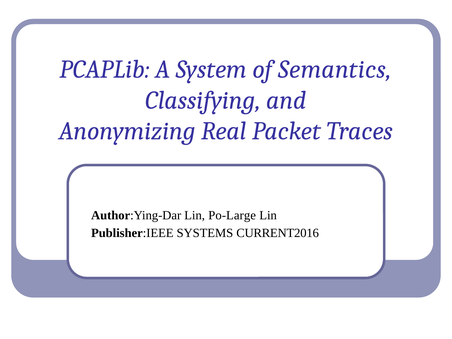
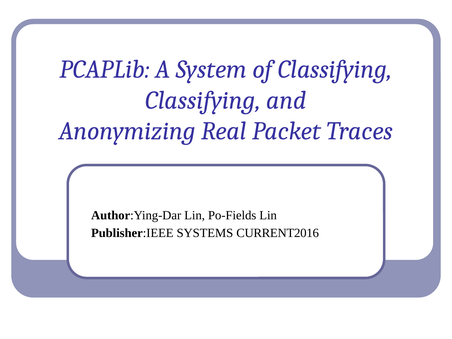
of Semantics: Semantics -> Classifying
Po-Large: Po-Large -> Po-Fields
